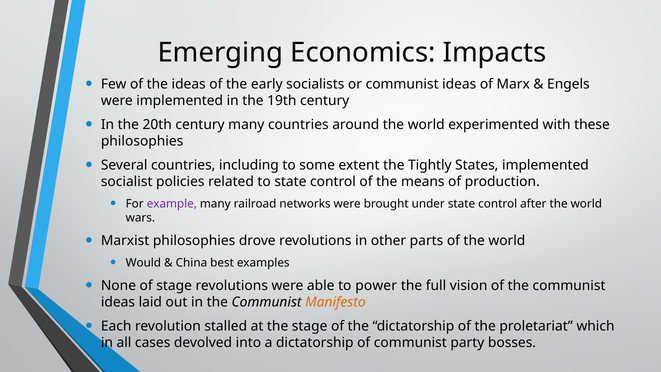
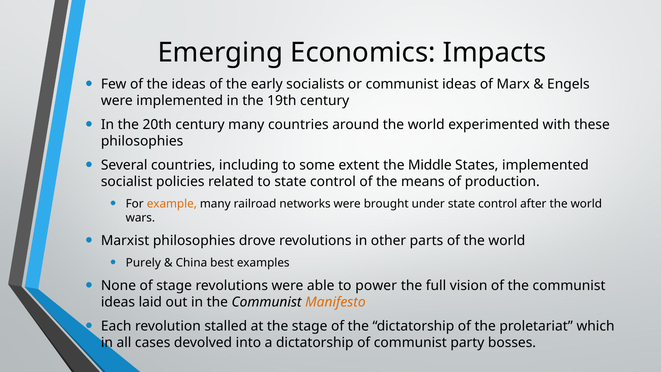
Tightly: Tightly -> Middle
example colour: purple -> orange
Would: Would -> Purely
